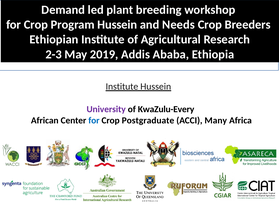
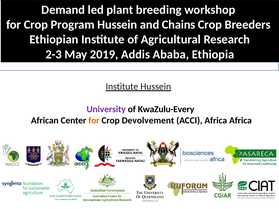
Needs: Needs -> Chains
for at (94, 120) colour: blue -> orange
Postgraduate: Postgraduate -> Devolvement
ACCI Many: Many -> Africa
